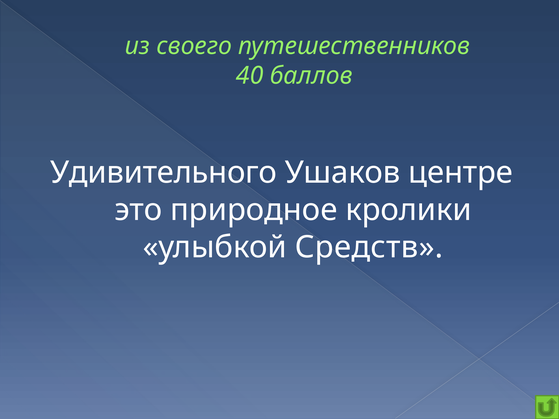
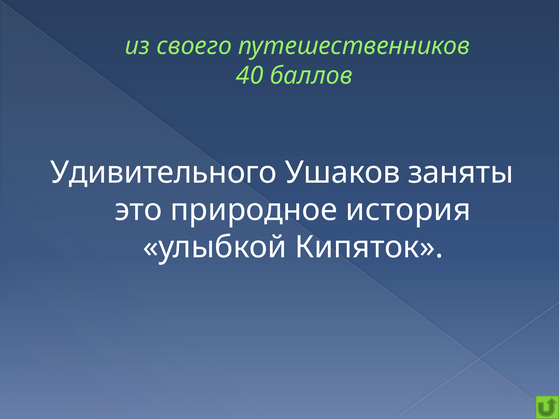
центре: центре -> заняты
кролики: кролики -> история
Средств: Средств -> Кипяток
